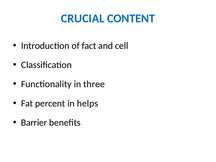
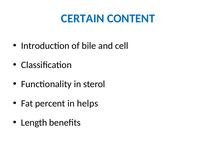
CRUCIAL: CRUCIAL -> CERTAIN
fact: fact -> bile
three: three -> sterol
Barrier: Barrier -> Length
